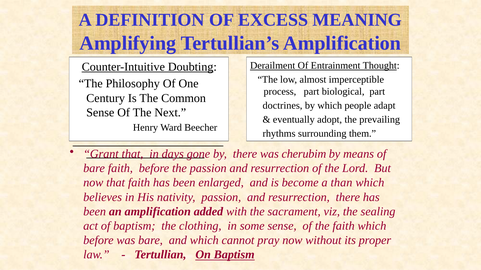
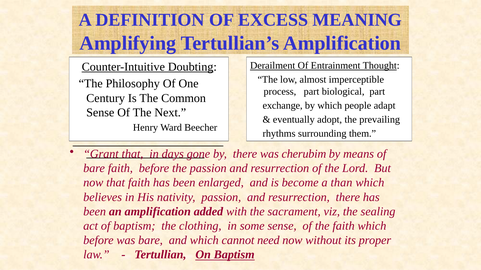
doctrines: doctrines -> exchange
pray: pray -> need
